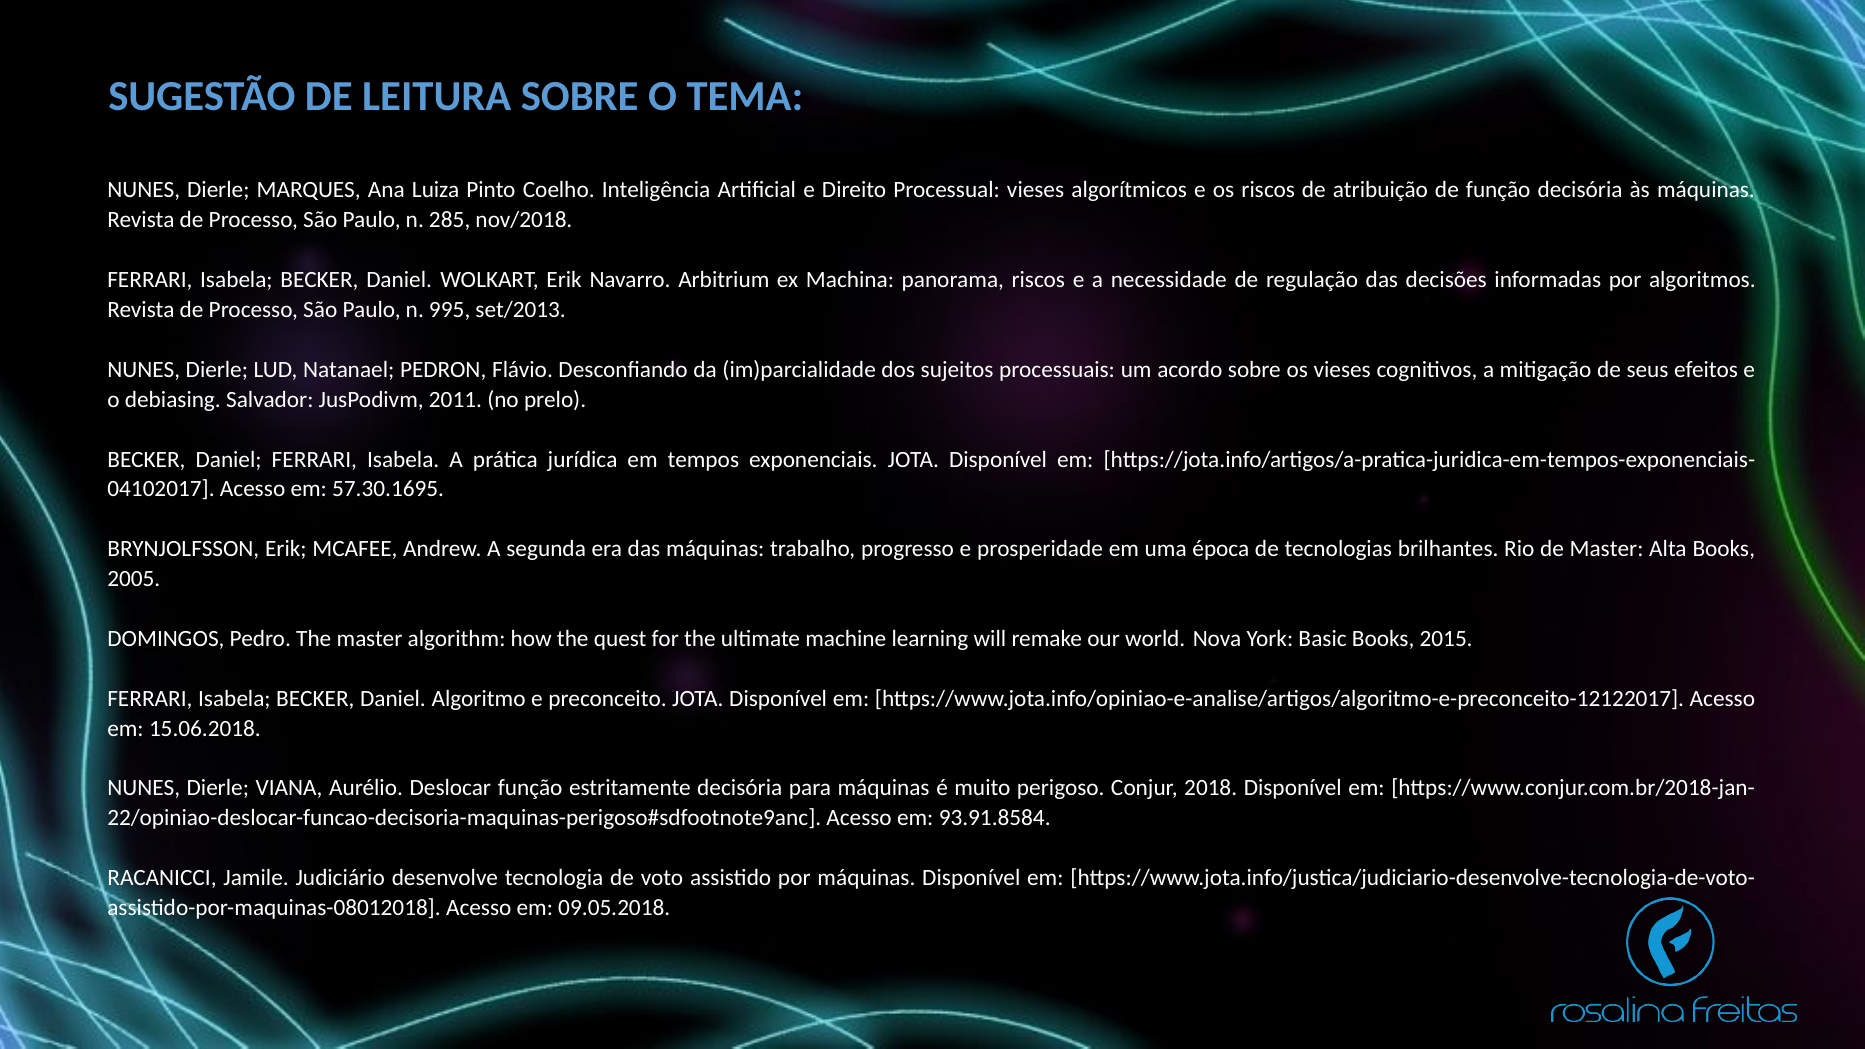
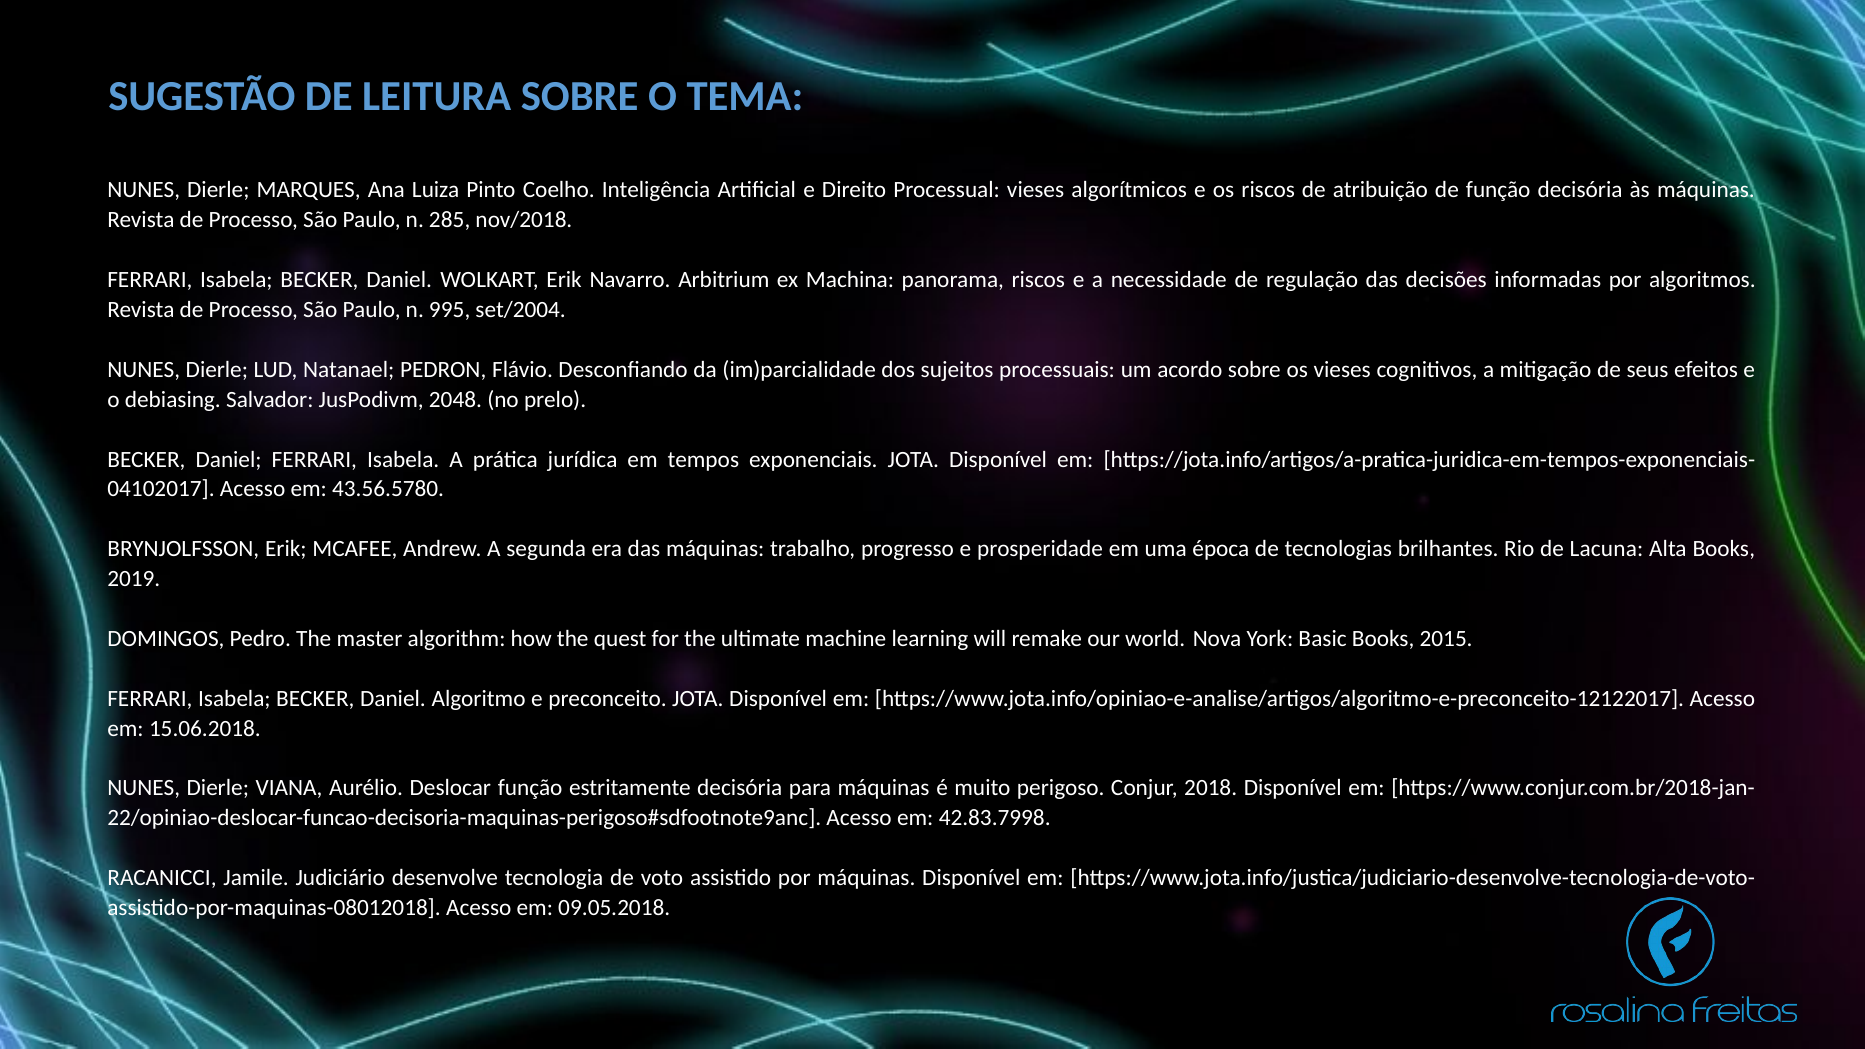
set/2013: set/2013 -> set/2004
2011: 2011 -> 2048
57.30.1695: 57.30.1695 -> 43.56.5780
de Master: Master -> Lacuna
2005: 2005 -> 2019
93.91.8584: 93.91.8584 -> 42.83.7998
